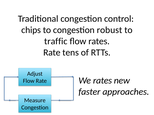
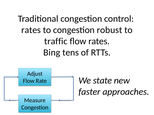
chips at (31, 30): chips -> rates
Rate at (52, 53): Rate -> Bing
We rates: rates -> state
